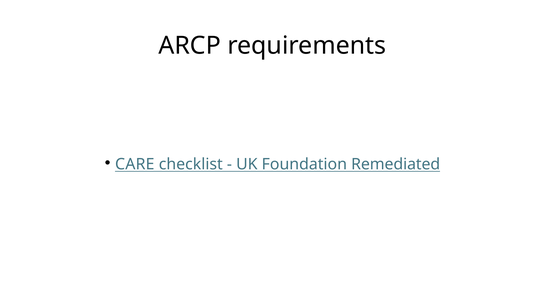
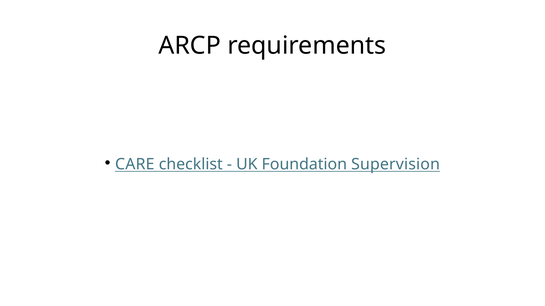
Remediated: Remediated -> Supervision
